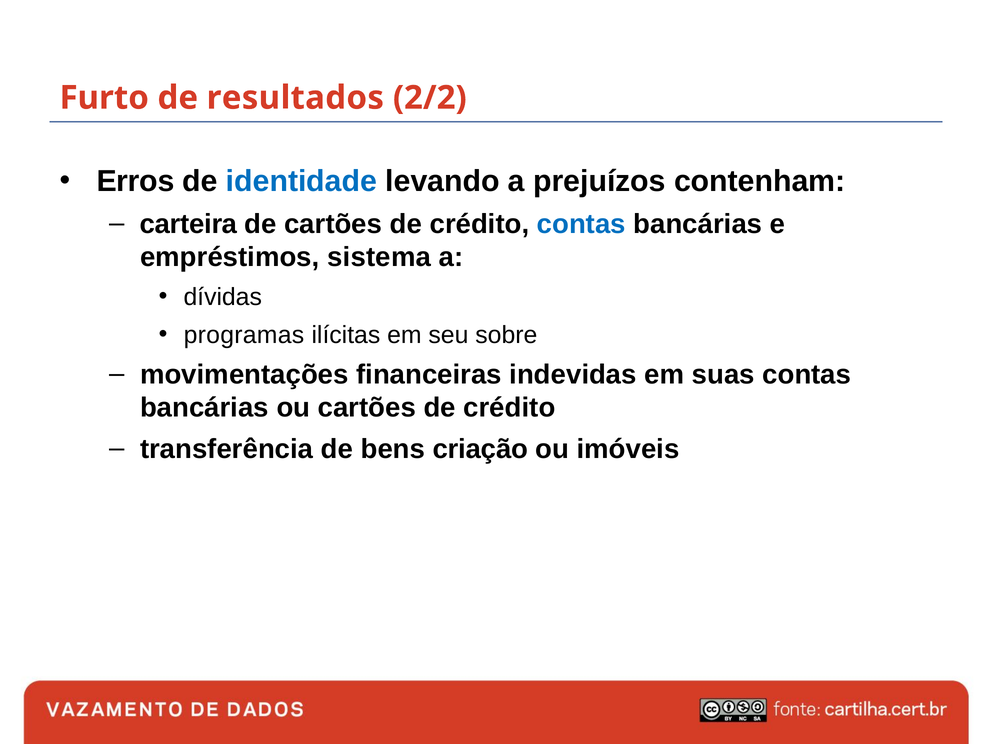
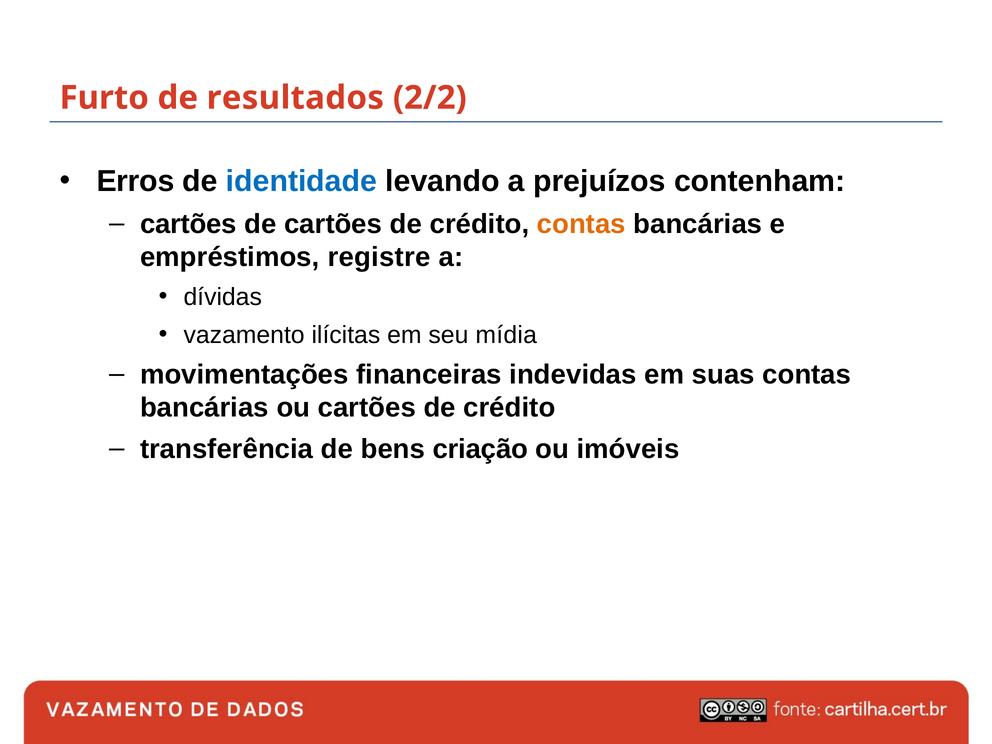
carteira at (188, 224): carteira -> cartões
contas at (581, 224) colour: blue -> orange
sistema: sistema -> registre
programas: programas -> vazamento
sobre: sobre -> mídia
